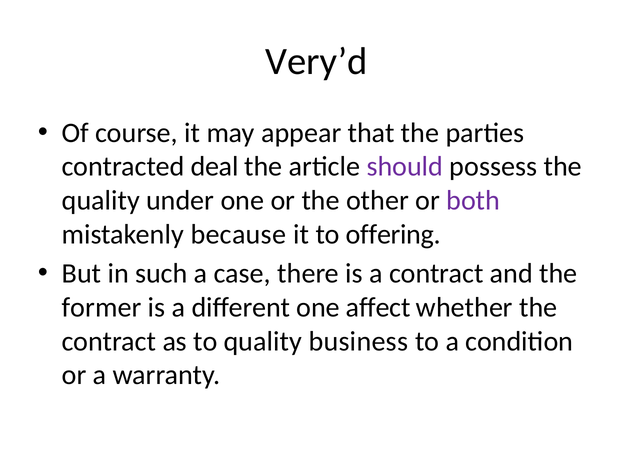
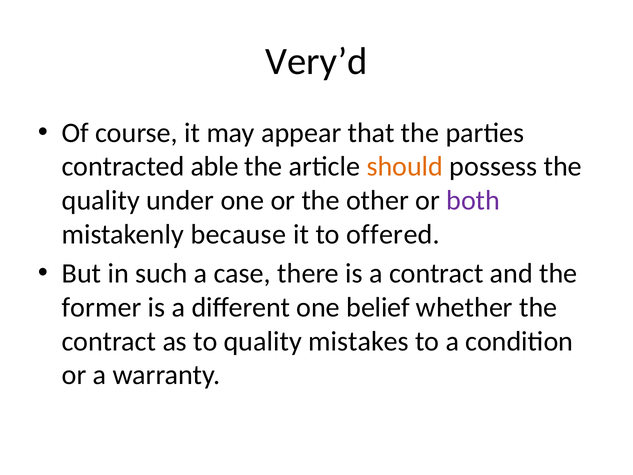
deal: deal -> able
should colour: purple -> orange
offering: offering -> offered
affect: affect -> belief
business: business -> mistakes
